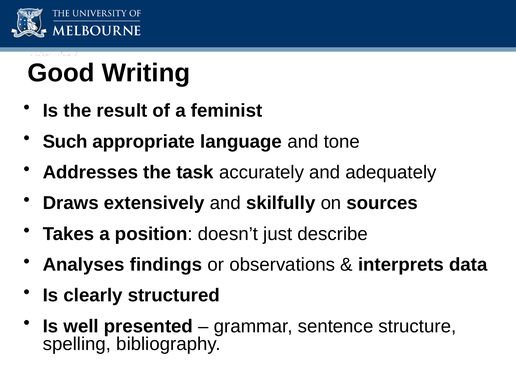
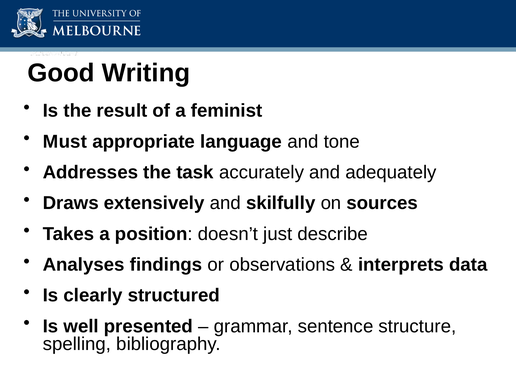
Such: Such -> Must
